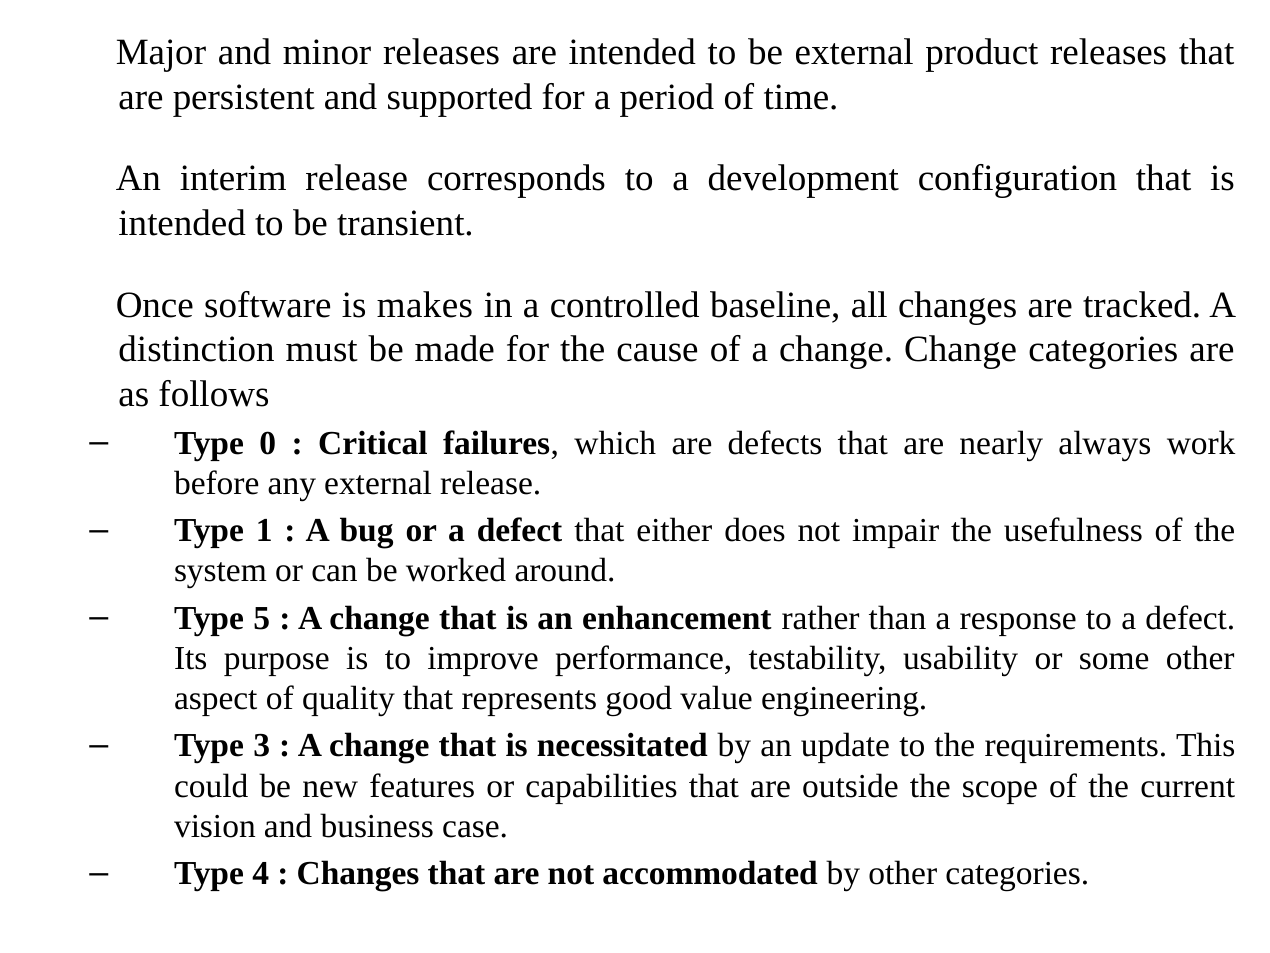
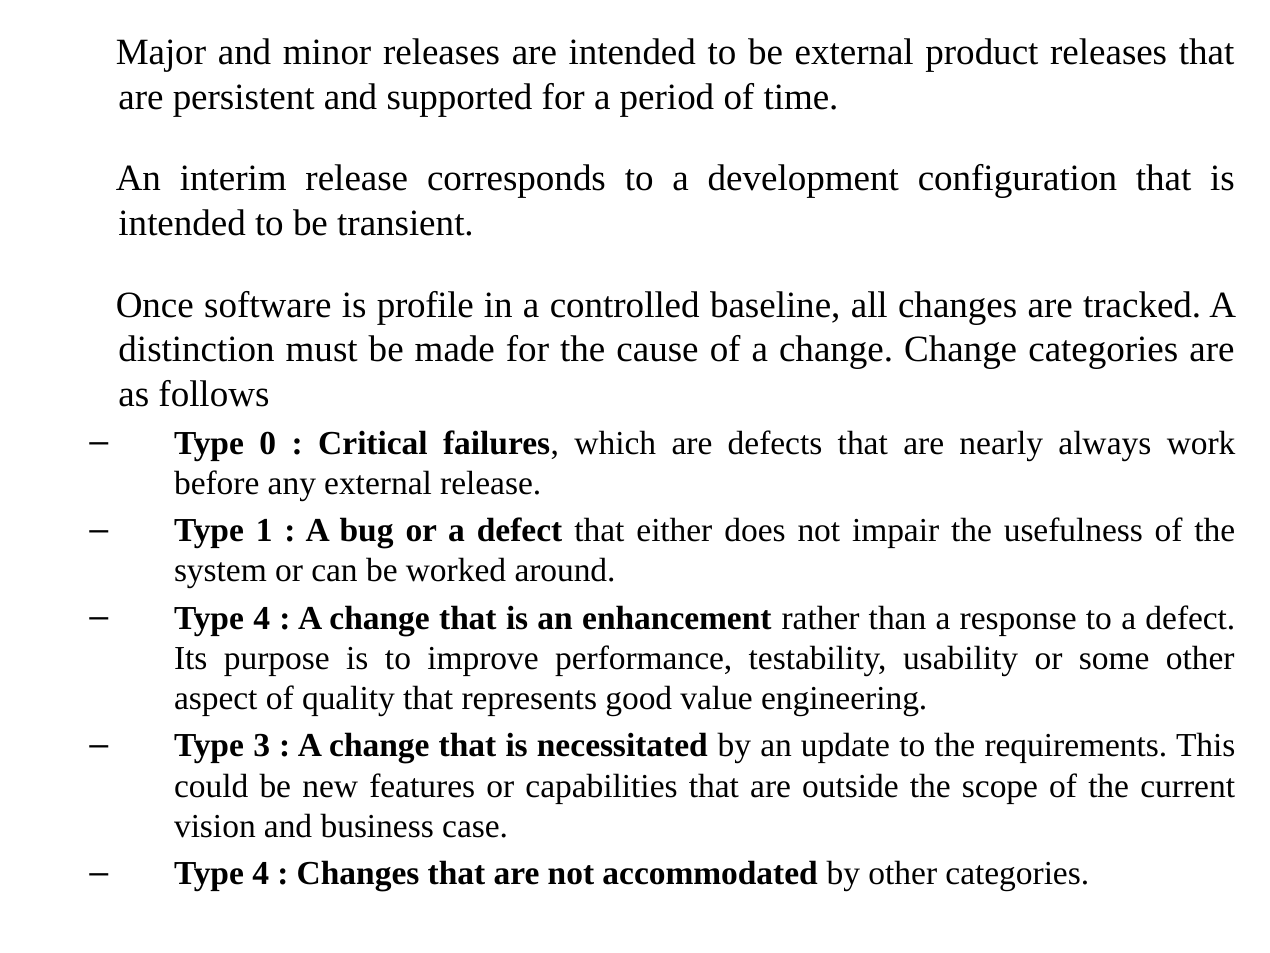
makes: makes -> profile
5 at (262, 618): 5 -> 4
